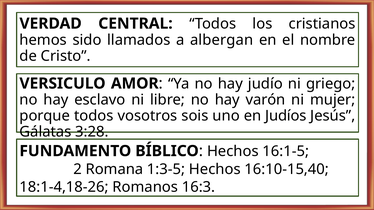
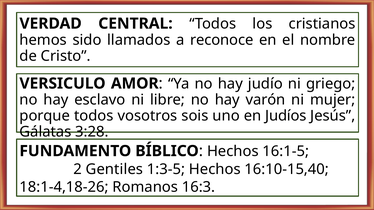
albergan: albergan -> reconoce
Romana: Romana -> Gentiles
